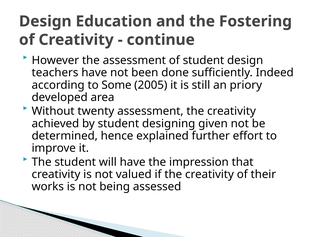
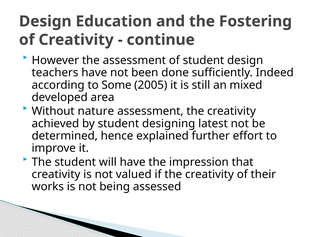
priory: priory -> mixed
twenty: twenty -> nature
given: given -> latest
